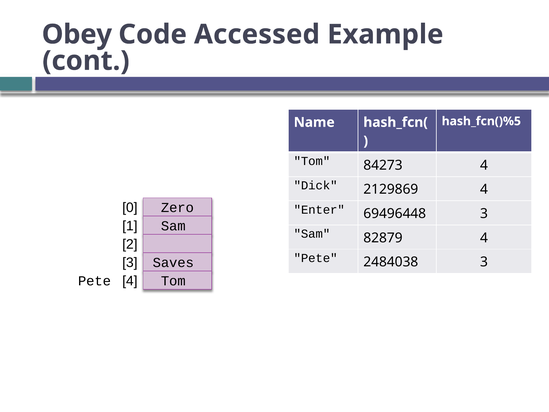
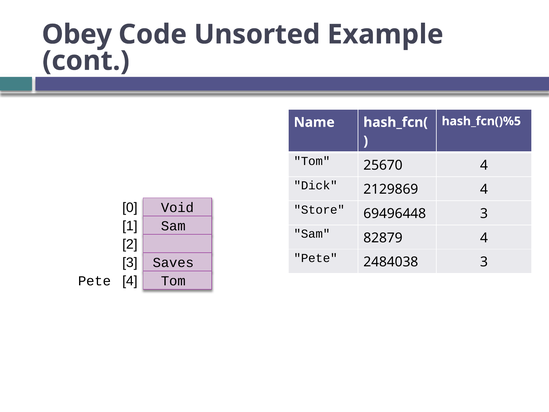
Accessed: Accessed -> Unsorted
84273: 84273 -> 25670
Zero: Zero -> Void
Enter: Enter -> Store
